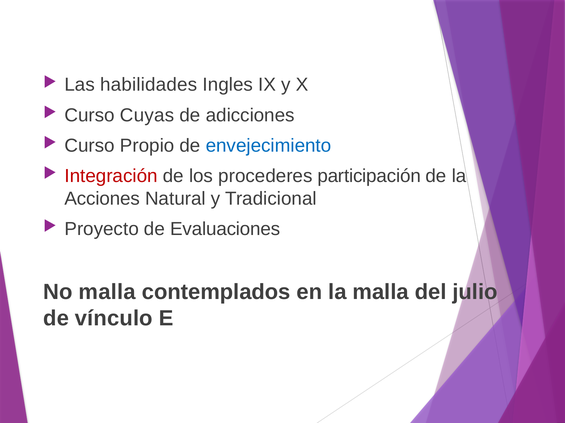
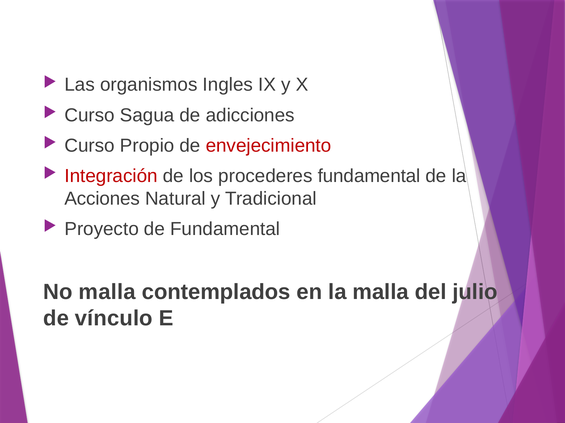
habilidades: habilidades -> organismos
Cuyas: Cuyas -> Sagua
envejecimiento colour: blue -> red
procederes participación: participación -> fundamental
de Evaluaciones: Evaluaciones -> Fundamental
